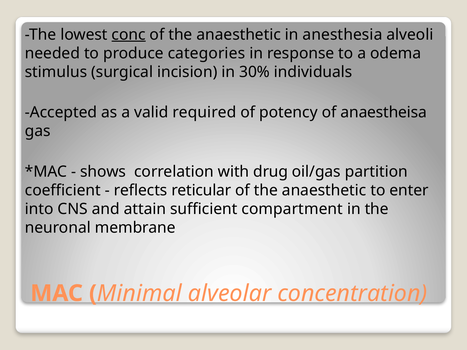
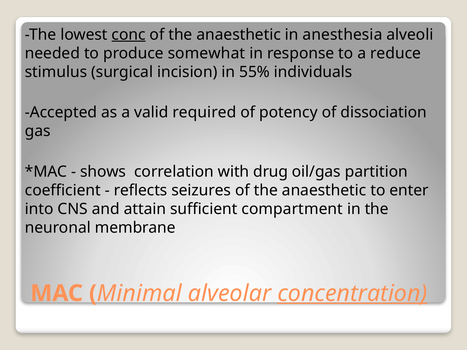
categories: categories -> somewhat
odema: odema -> reduce
30%: 30% -> 55%
anaestheisa: anaestheisa -> dissociation
reticular: reticular -> seizures
concentration underline: none -> present
